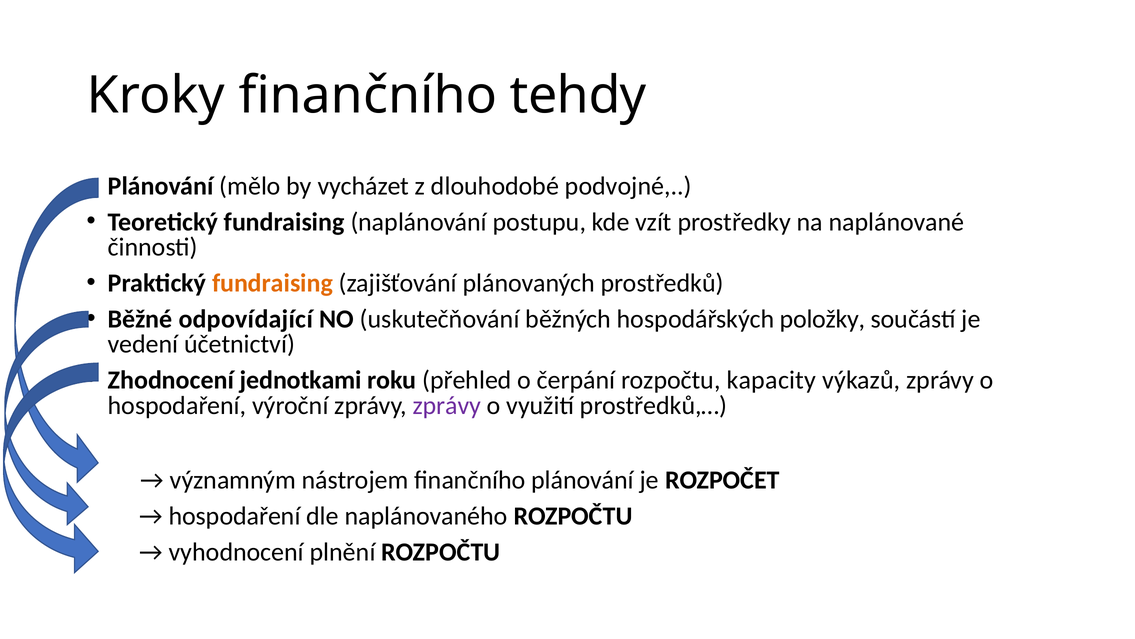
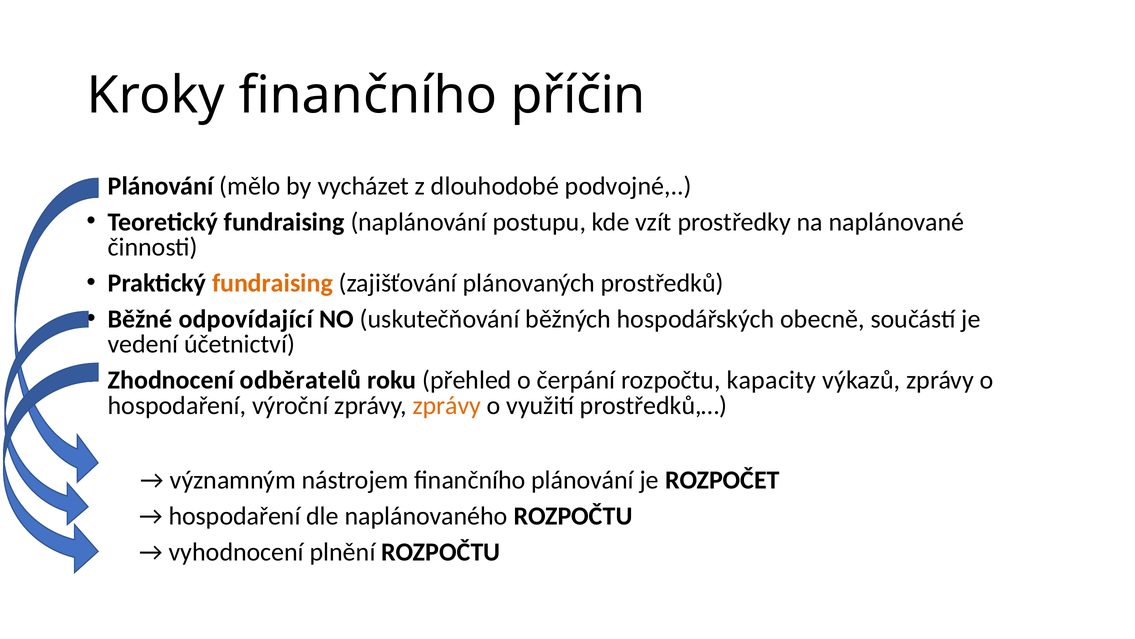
tehdy: tehdy -> příčin
položky: položky -> obecně
jednotkami: jednotkami -> odběratelů
zprávy at (447, 405) colour: purple -> orange
